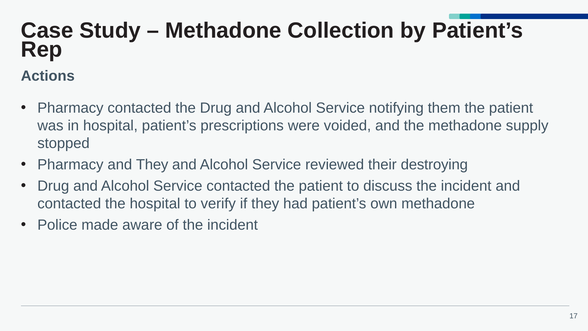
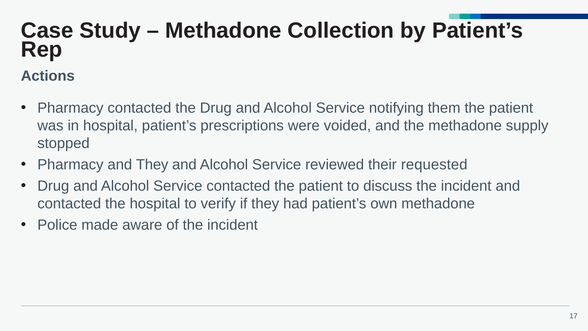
destroying: destroying -> requested
